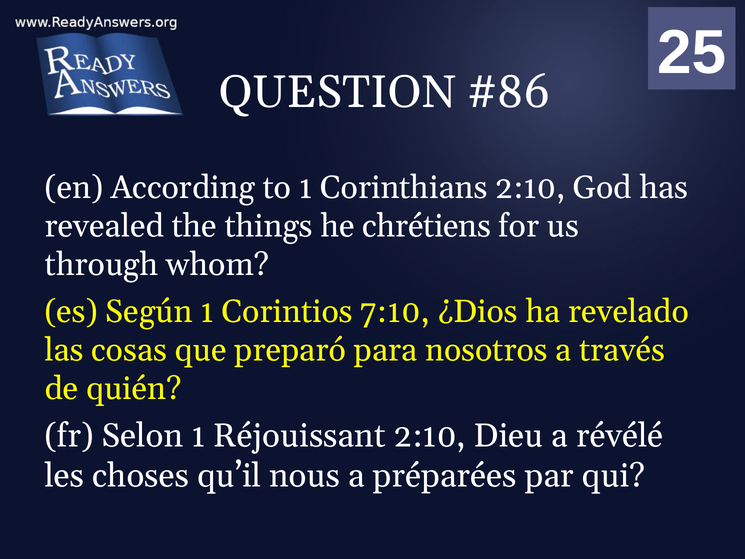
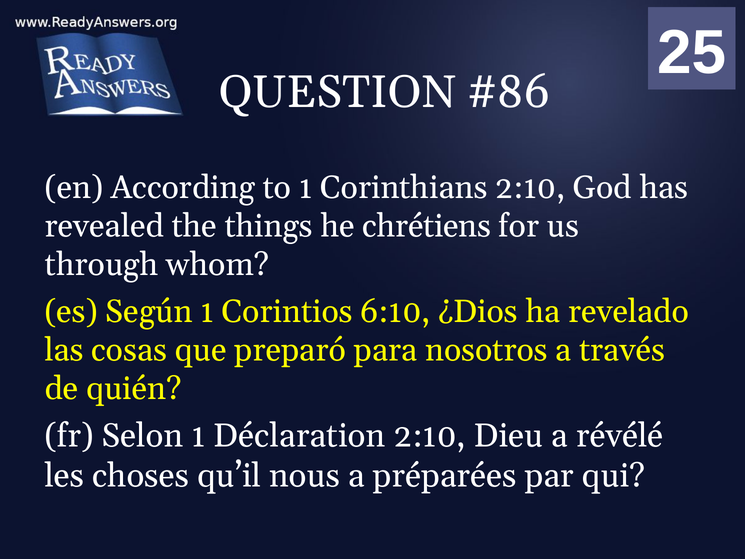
7:10: 7:10 -> 6:10
Réjouissant: Réjouissant -> Déclaration
